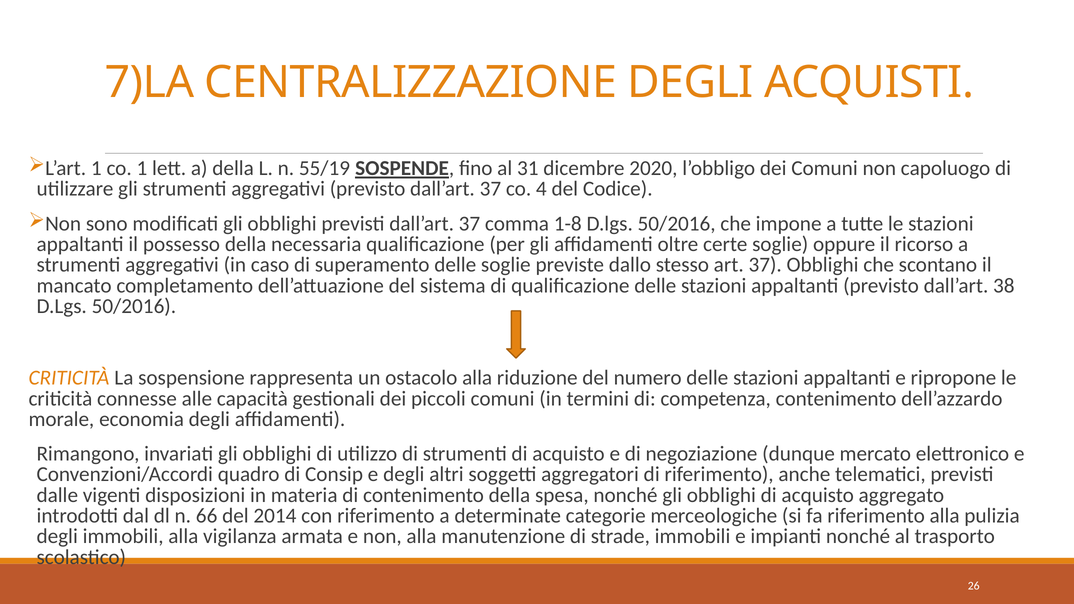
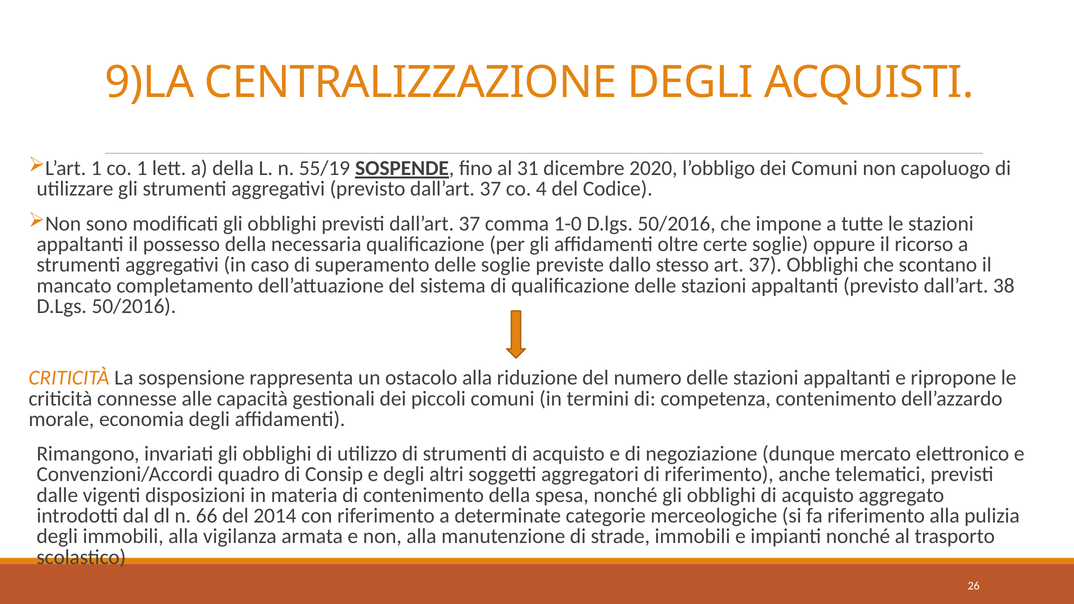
7)LA: 7)LA -> 9)LA
1-8: 1-8 -> 1-0
